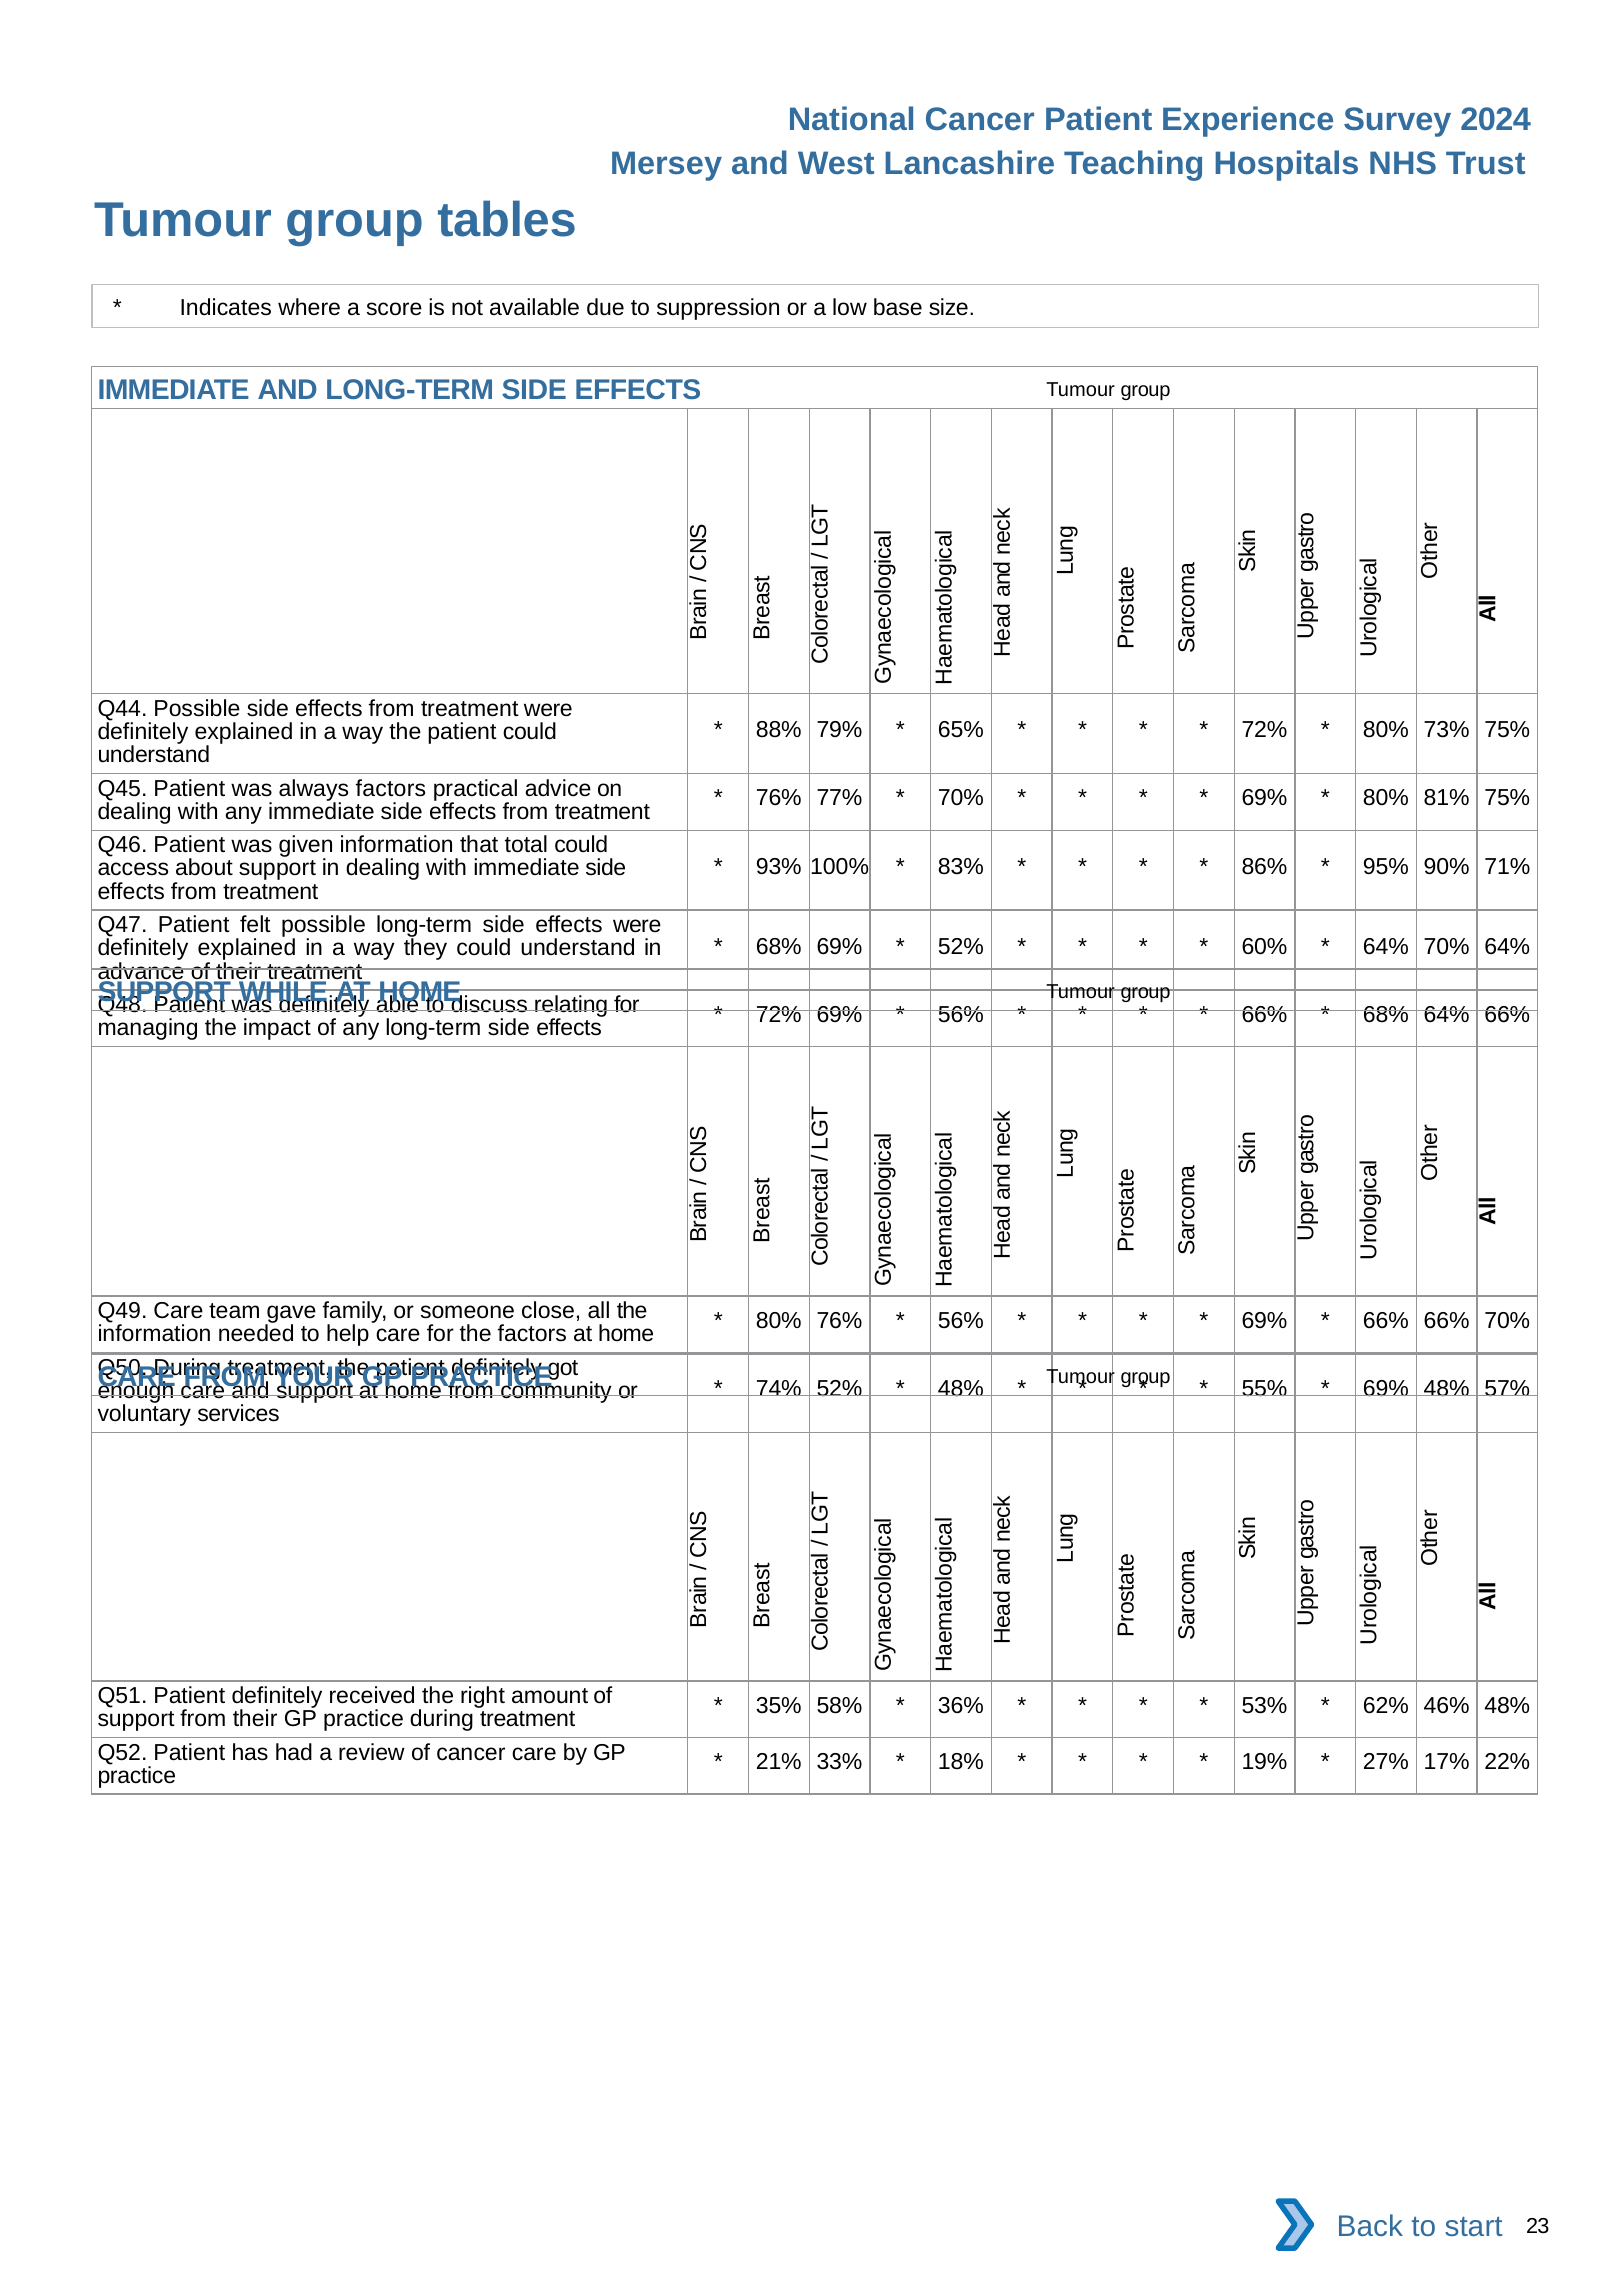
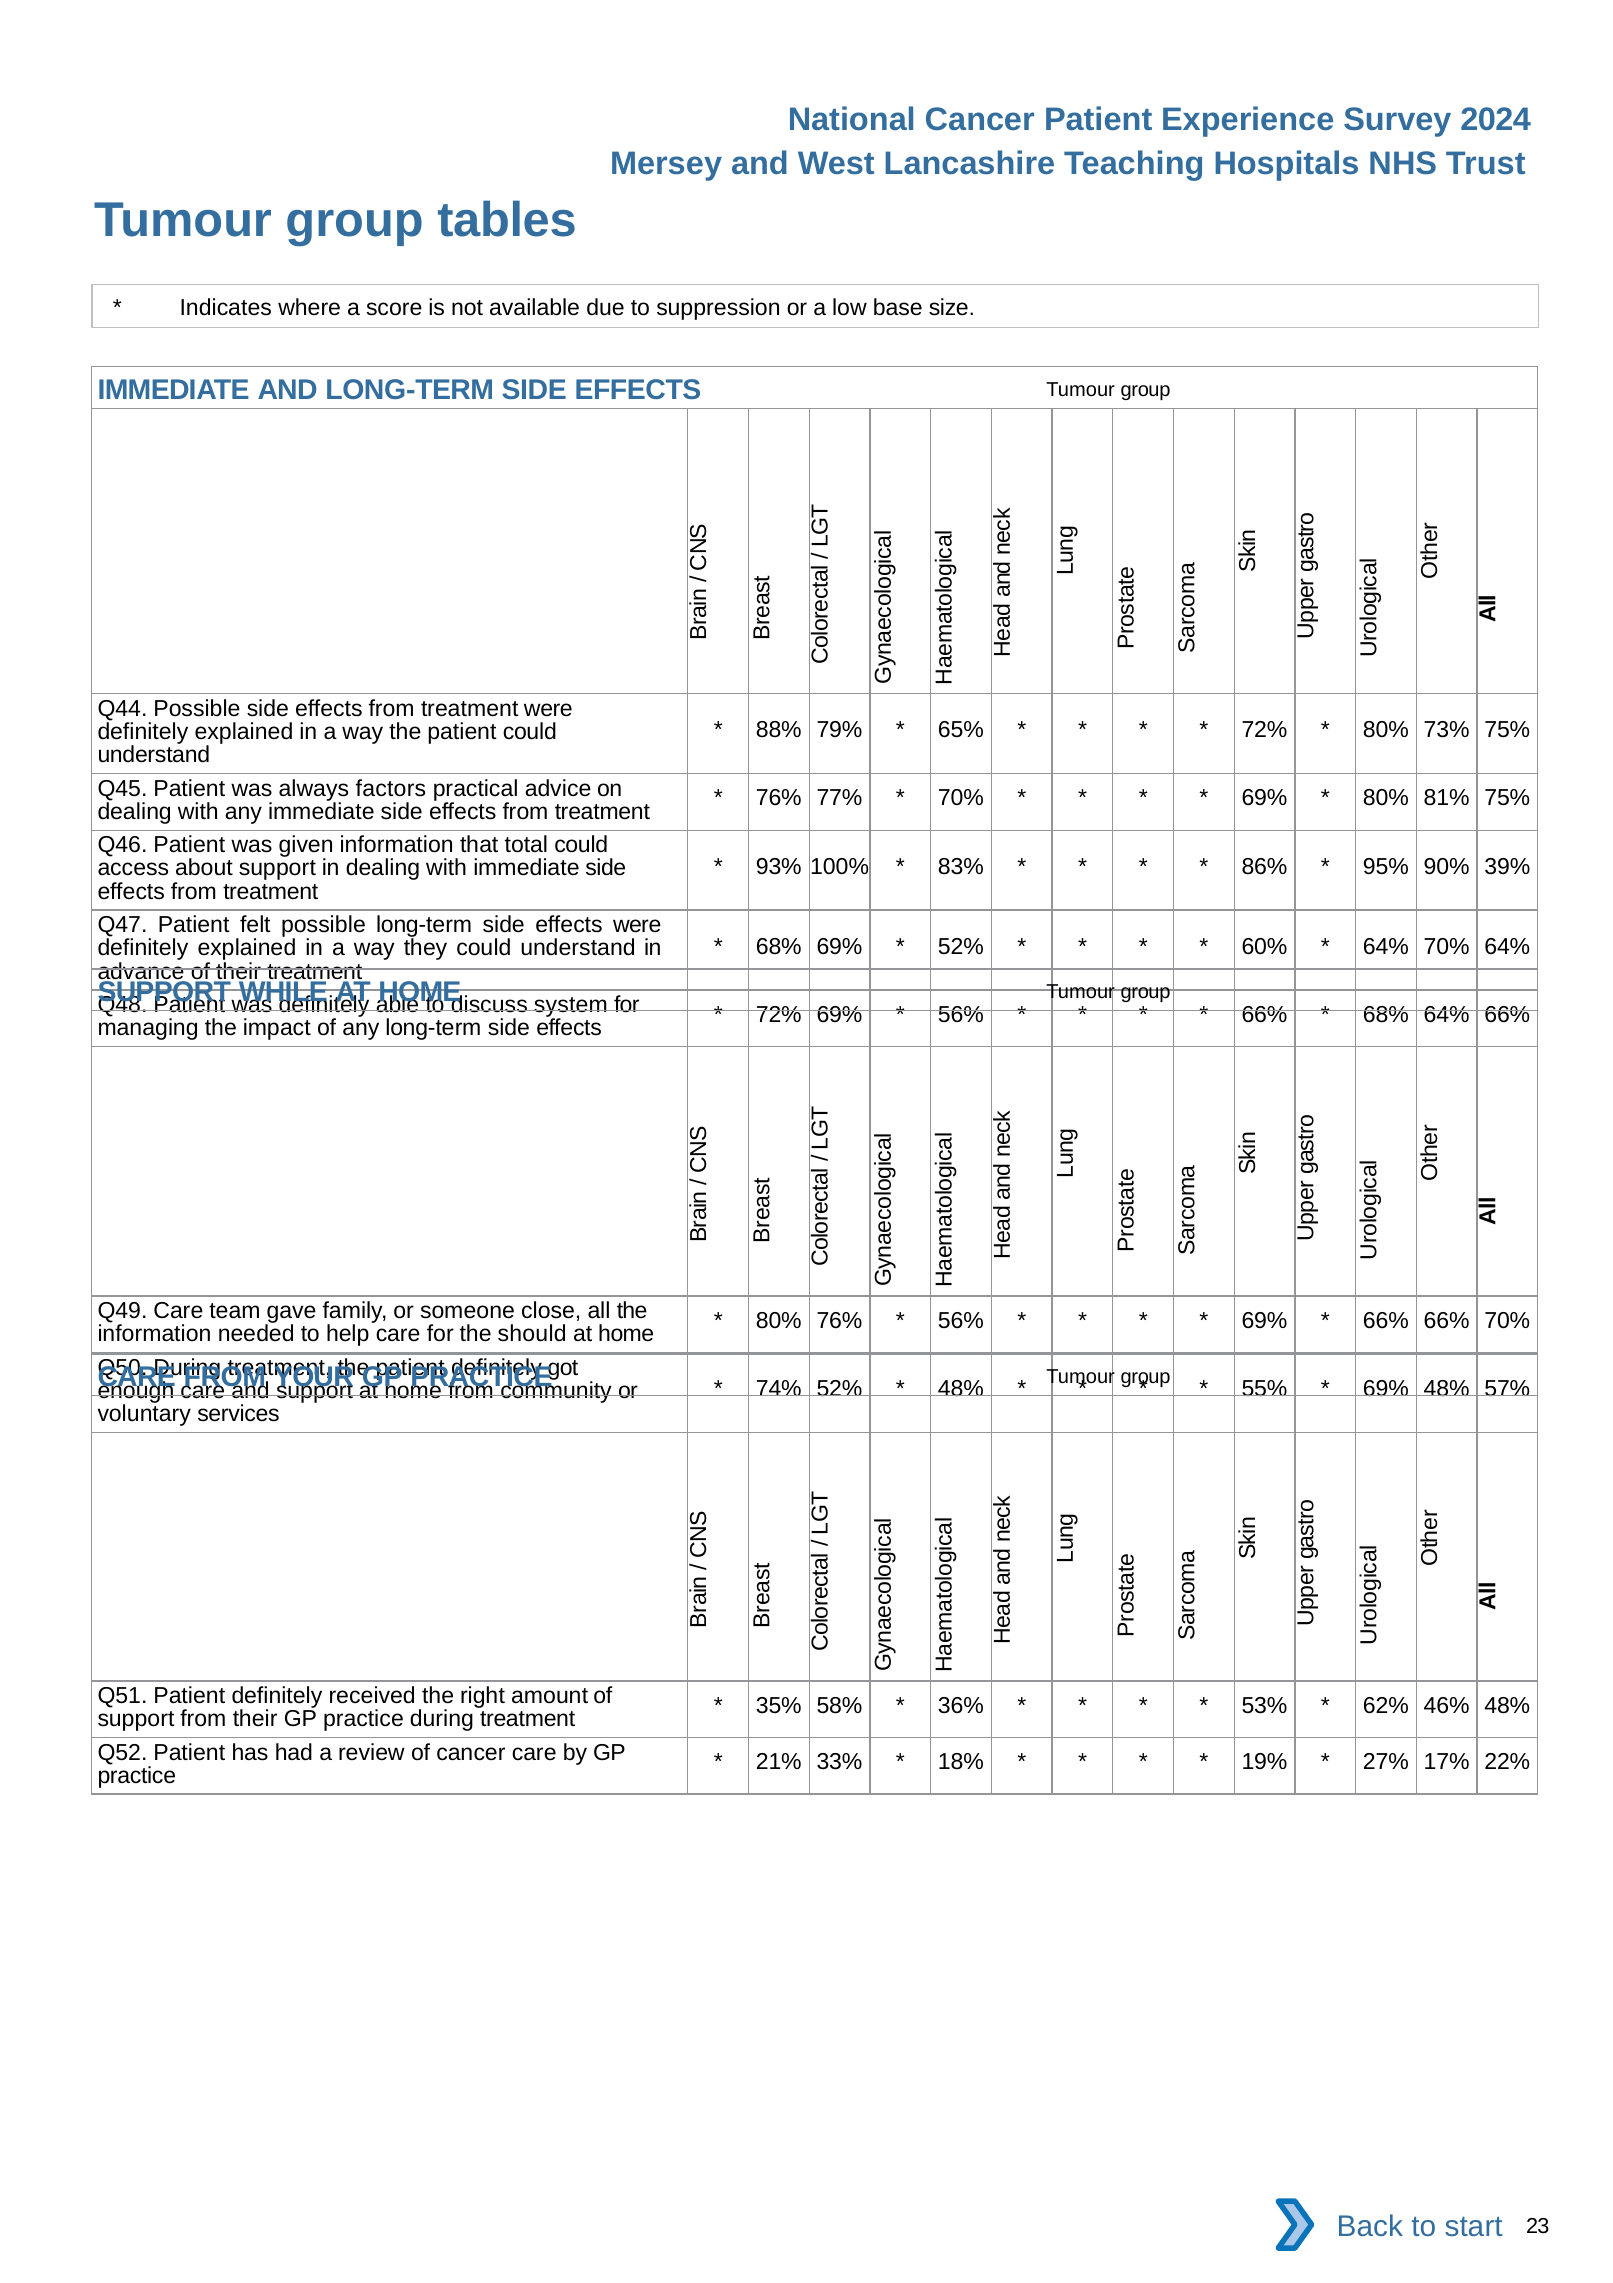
71%: 71% -> 39%
relating: relating -> system
the factors: factors -> should
